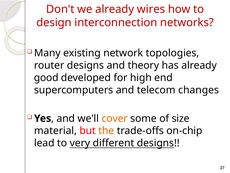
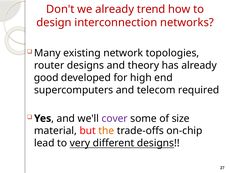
wires: wires -> trend
changes: changes -> required
cover colour: orange -> purple
